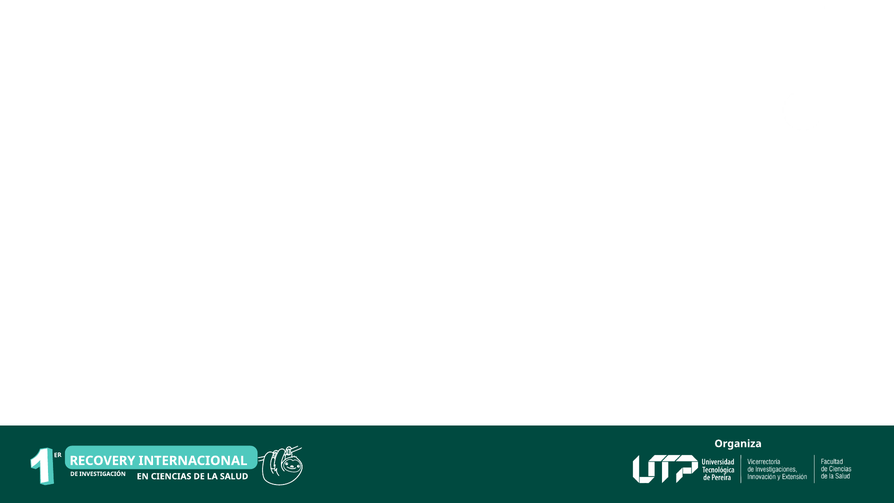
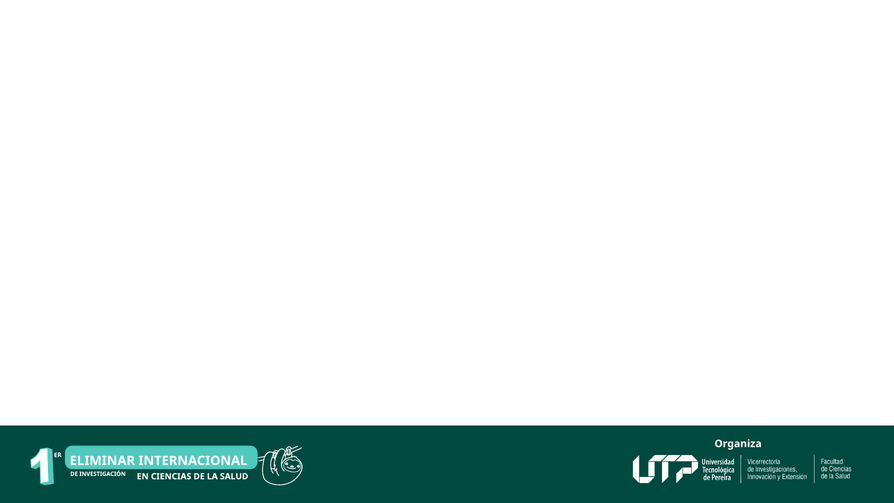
RECOVERY: RECOVERY -> ELIMINAR
